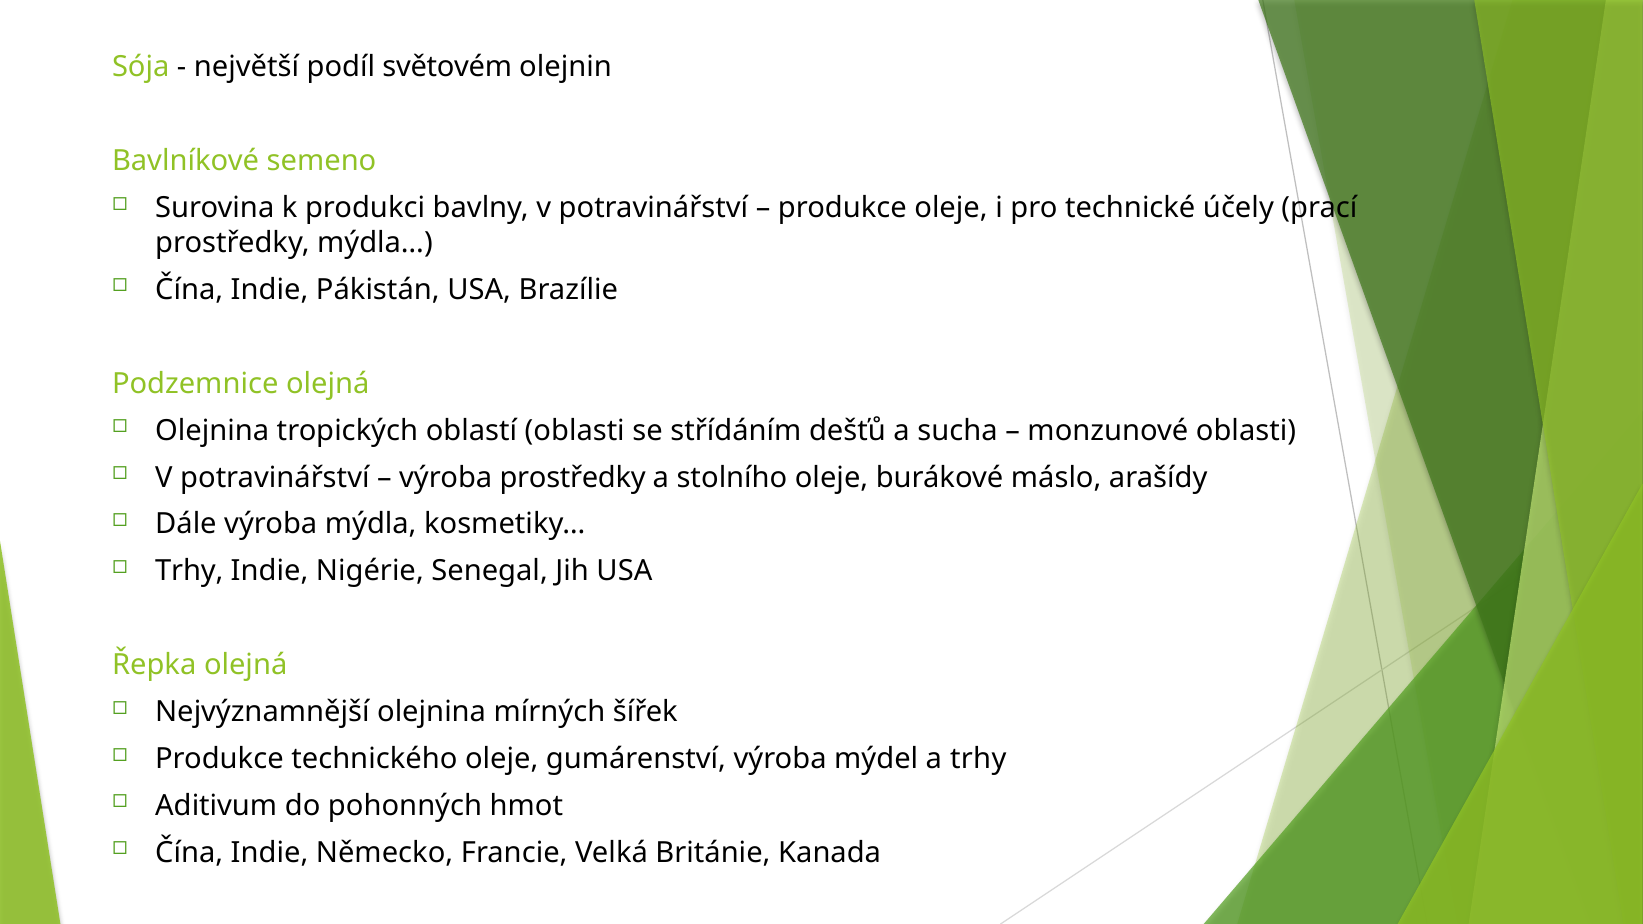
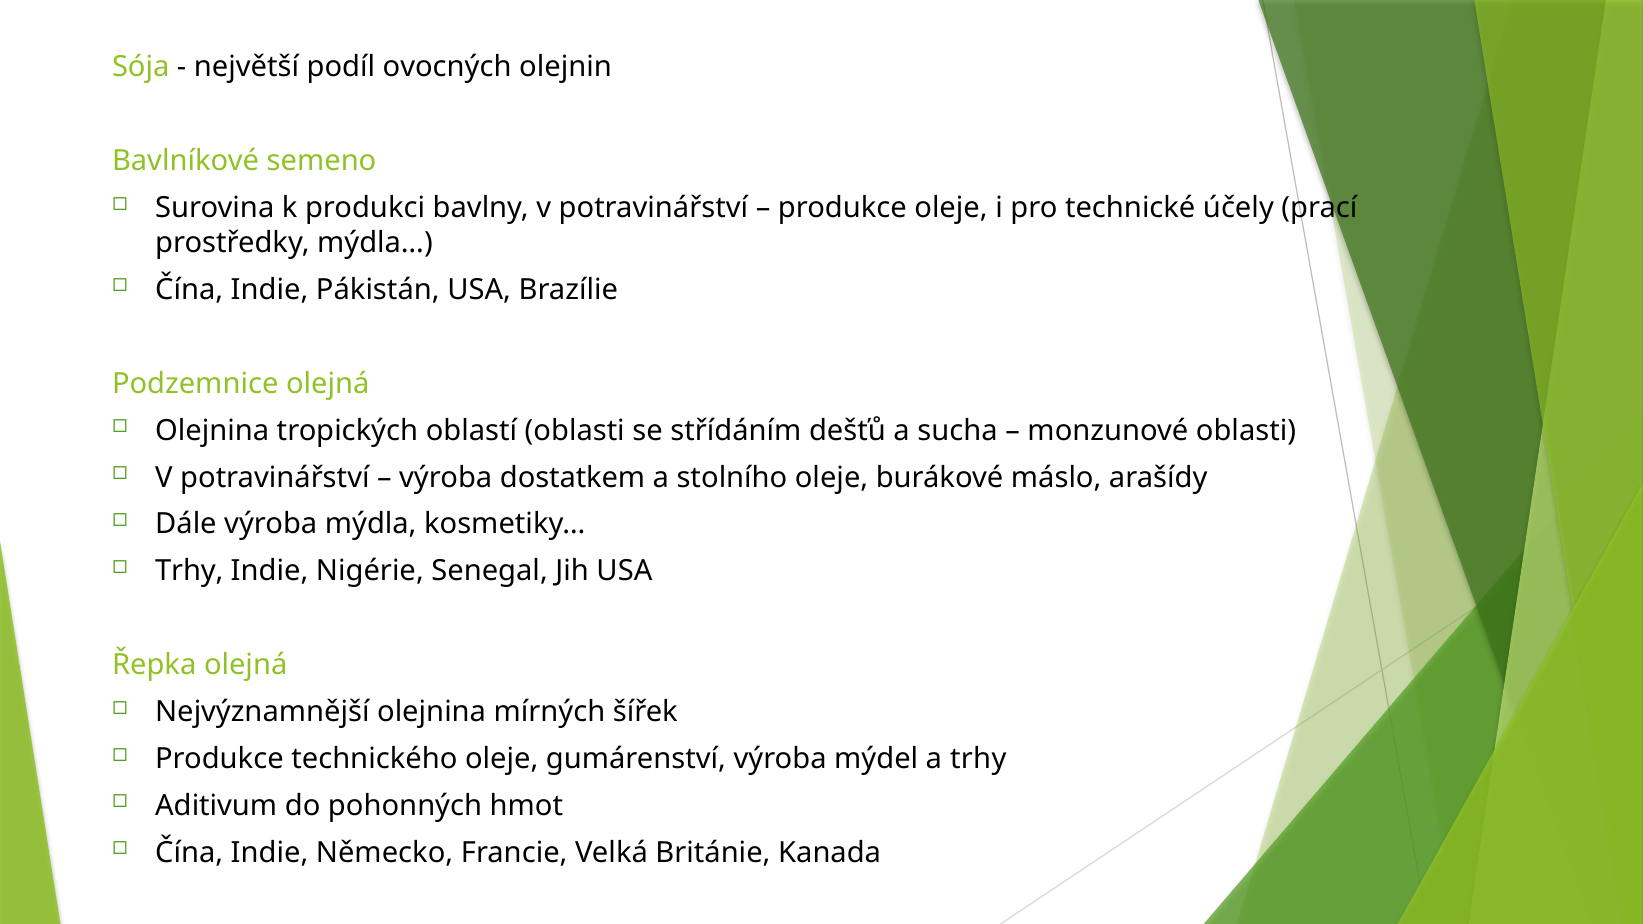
světovém: světovém -> ovocných
výroba prostředky: prostředky -> dostatkem
